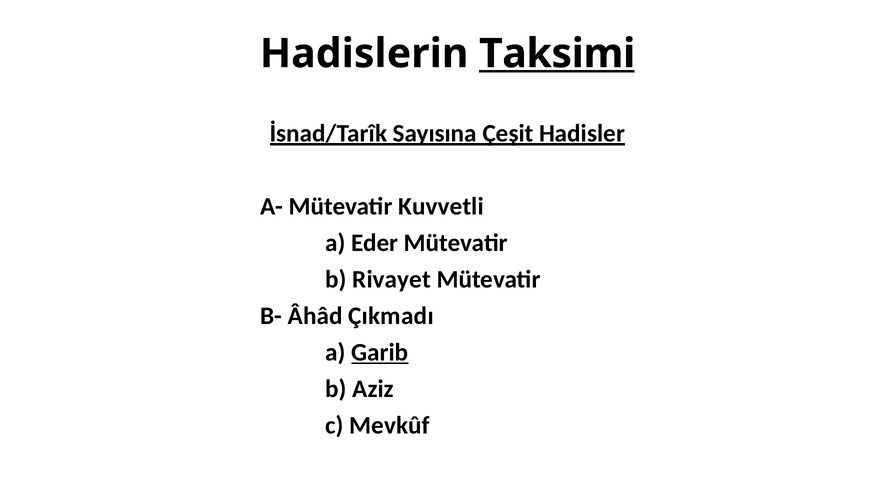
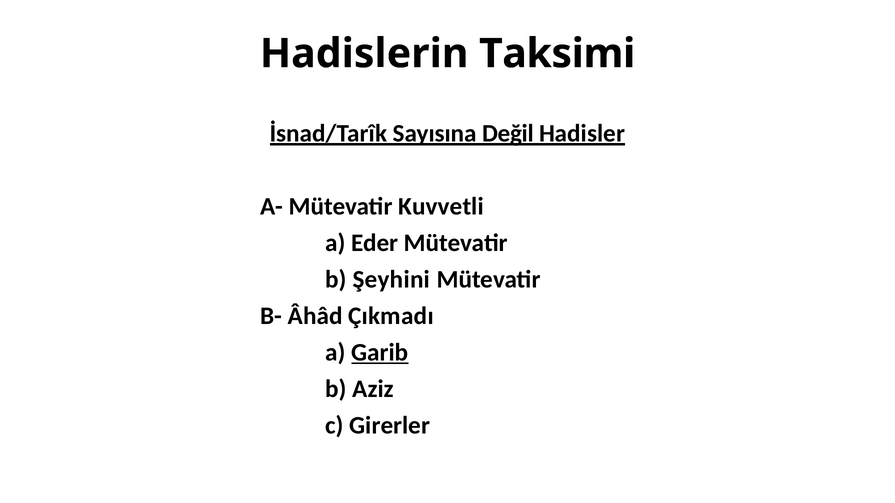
Taksimi underline: present -> none
Çeşit: Çeşit -> Değil
Rivayet: Rivayet -> Şeyhini
Mevkûf: Mevkûf -> Girerler
